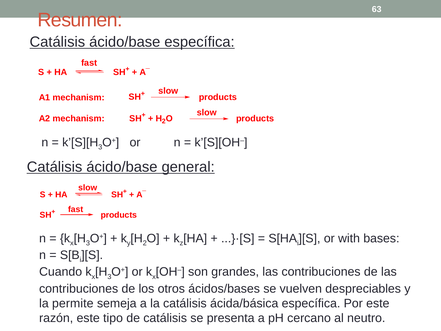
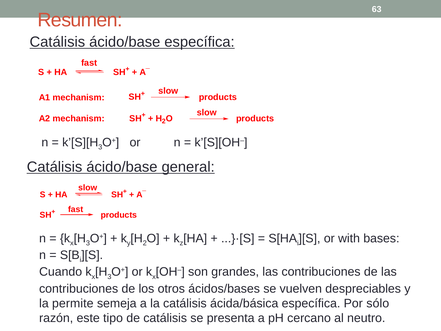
Por este: este -> sólo
